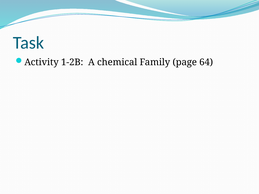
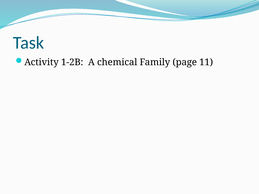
64: 64 -> 11
